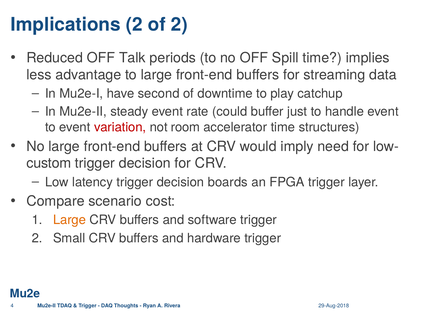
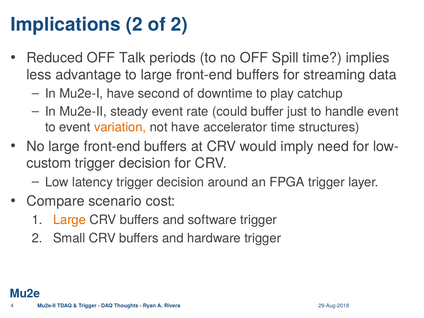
variation colour: red -> orange
not room: room -> have
boards: boards -> around
